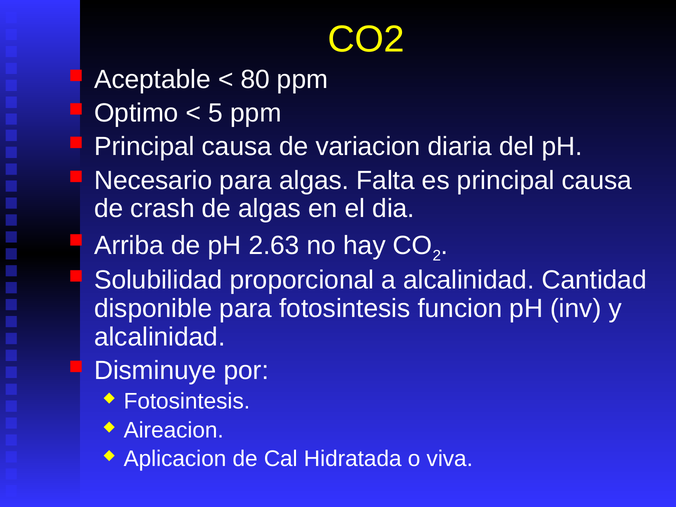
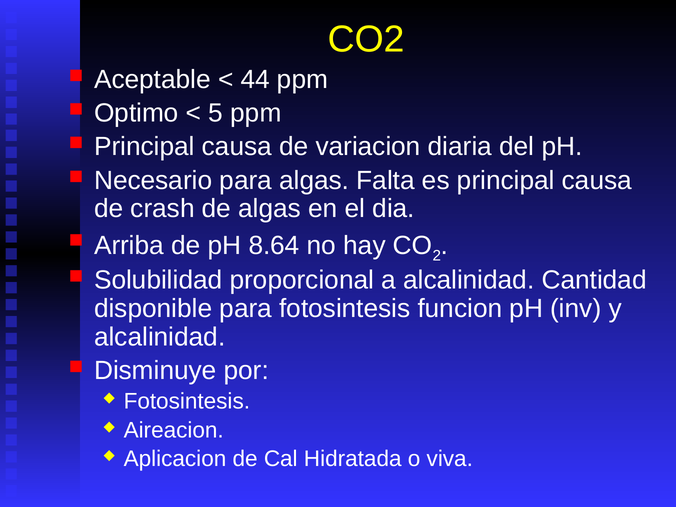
80: 80 -> 44
2.63: 2.63 -> 8.64
